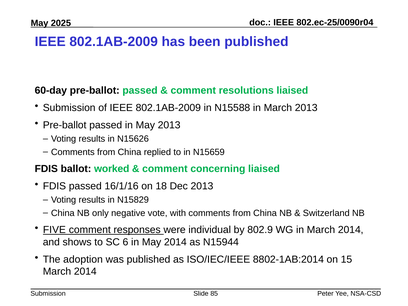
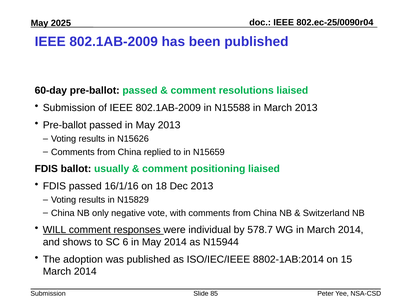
worked: worked -> usually
concerning: concerning -> positioning
FIVE: FIVE -> WILL
802.9: 802.9 -> 578.7
